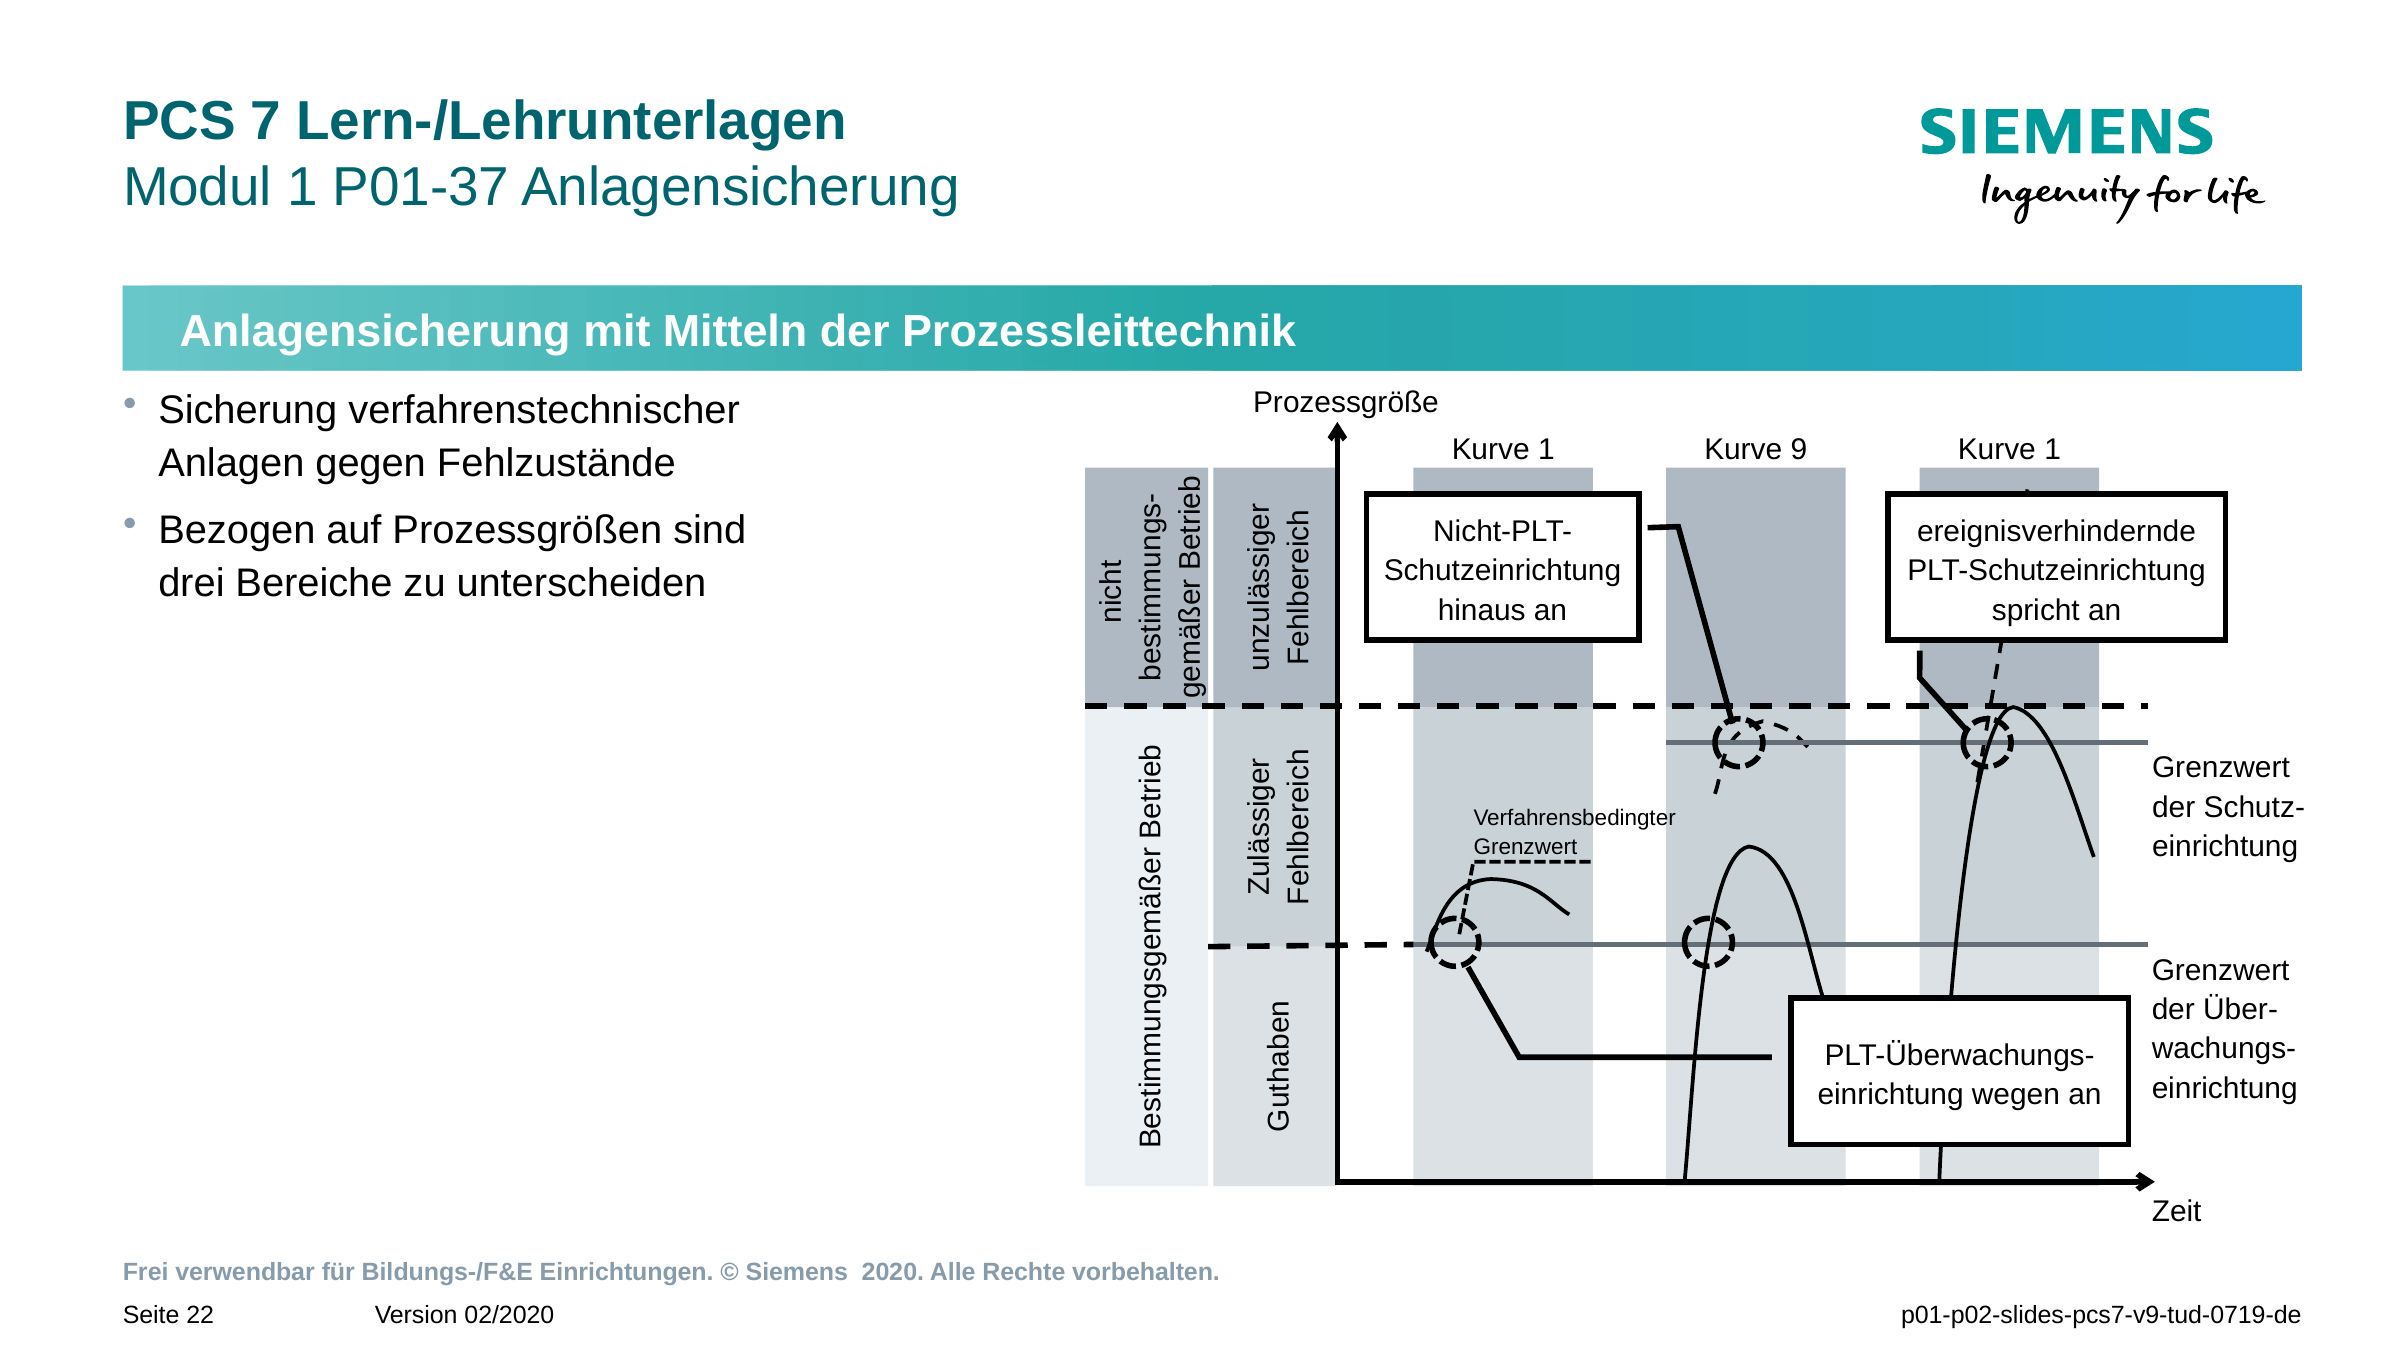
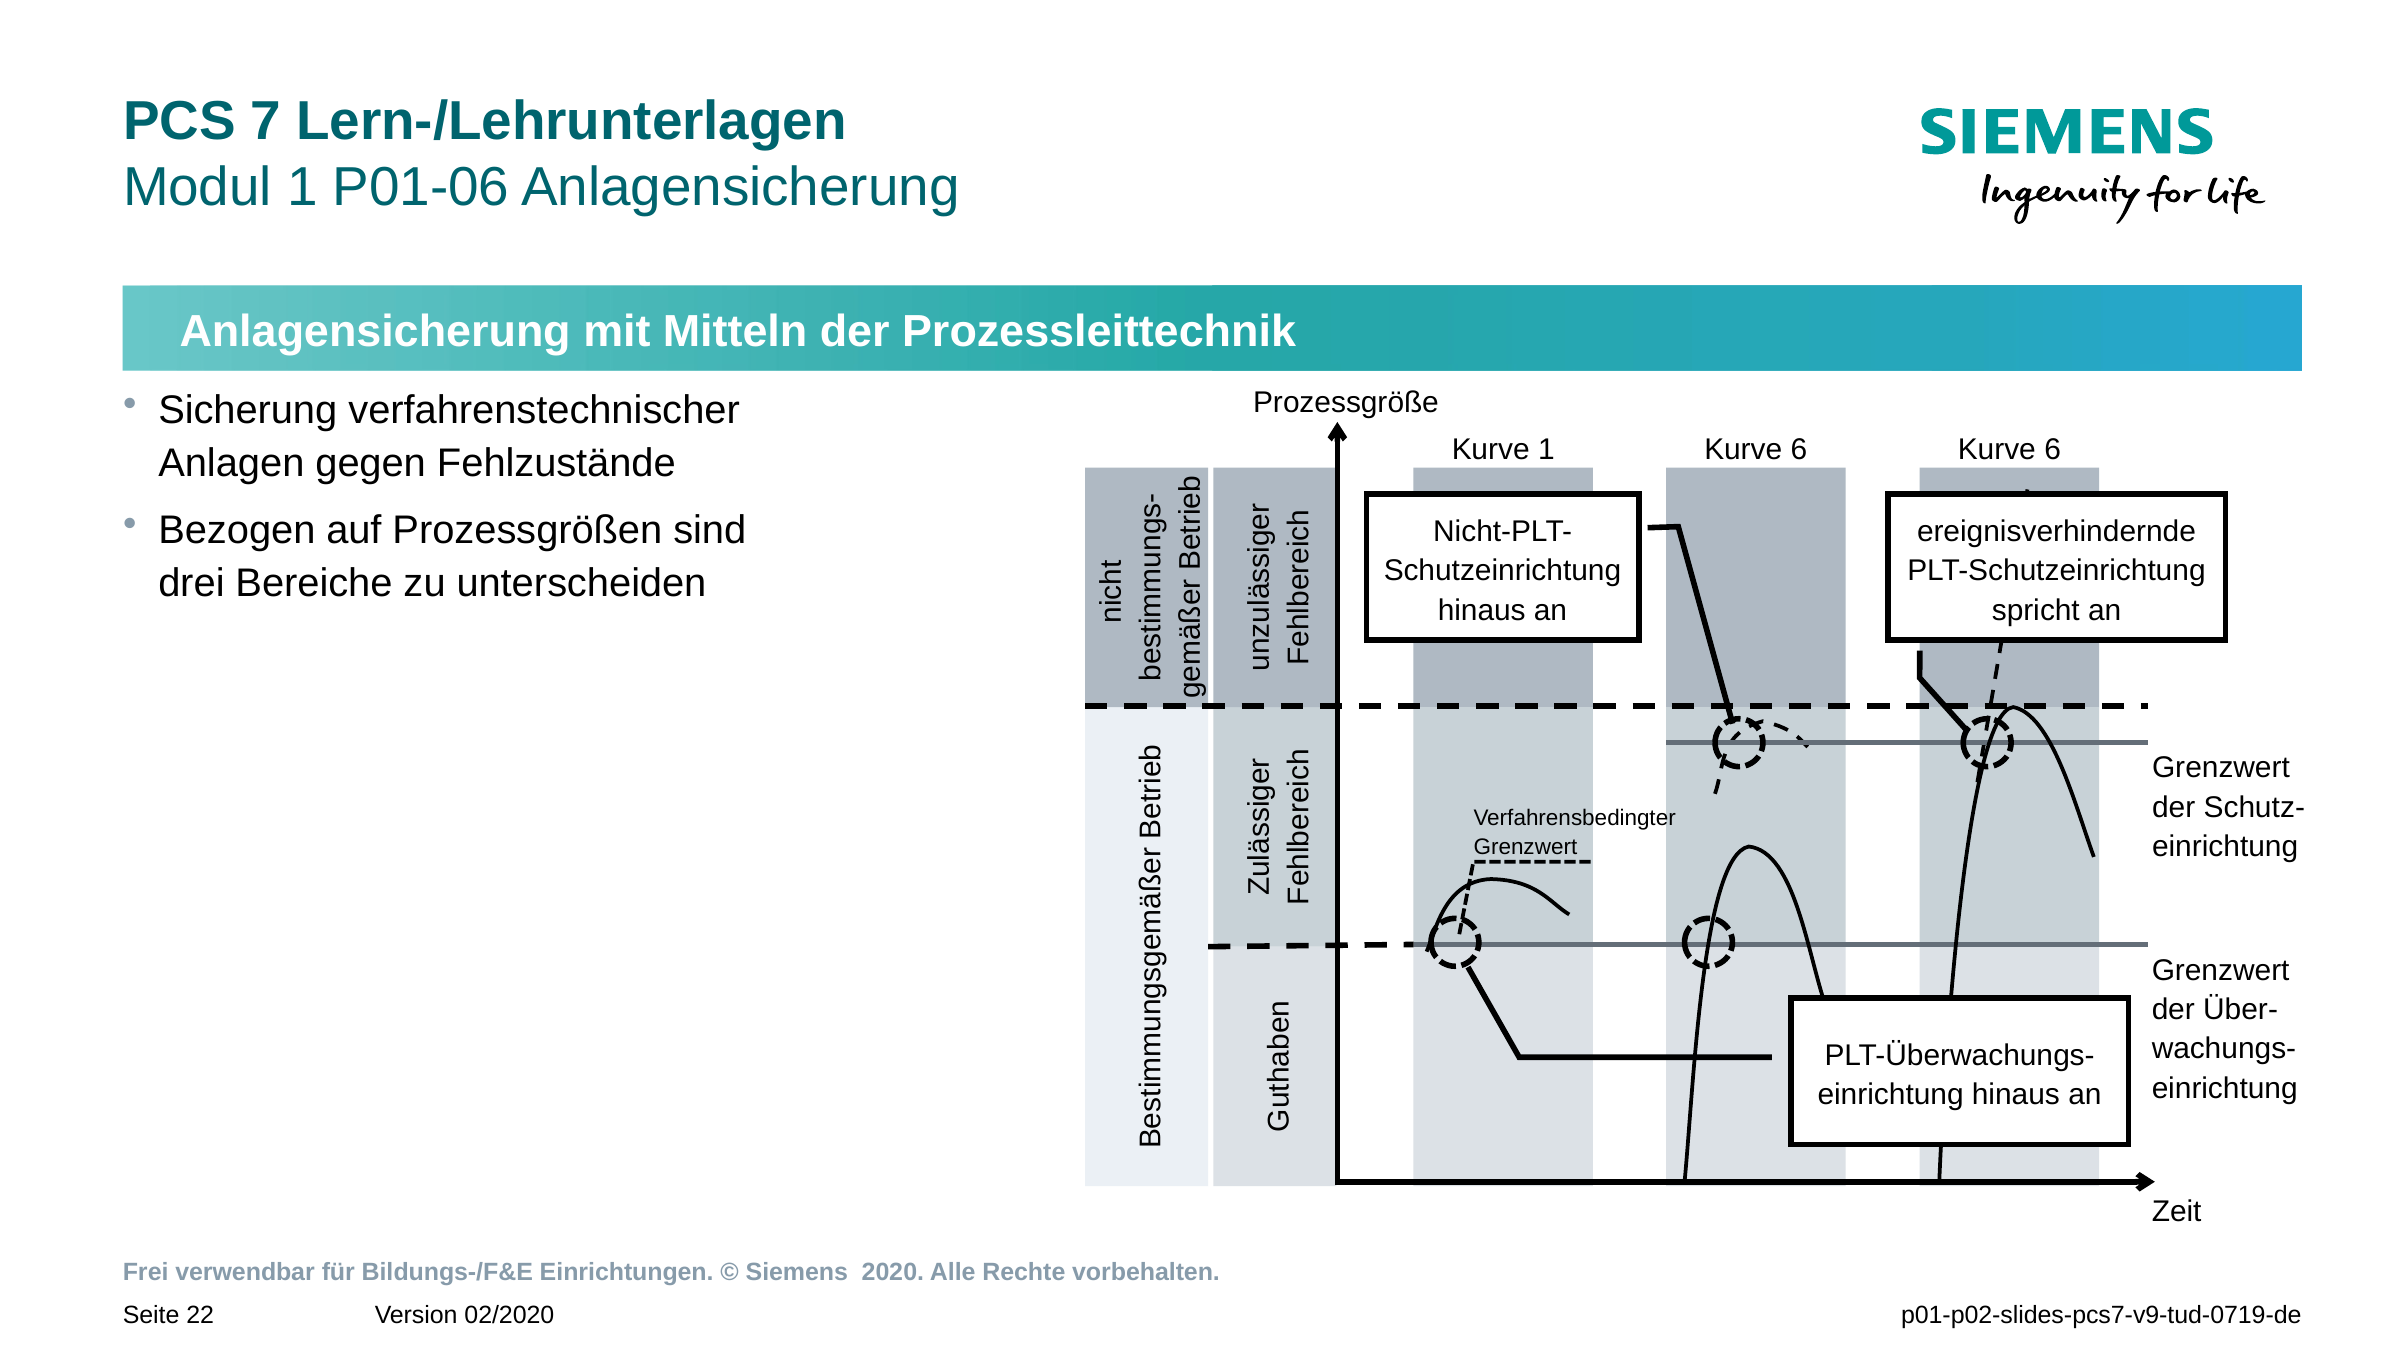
P01-37: P01-37 -> P01-06
1 Kurve 9: 9 -> 6
1 at (2053, 450): 1 -> 6
einrichtung wegen: wegen -> hinaus
